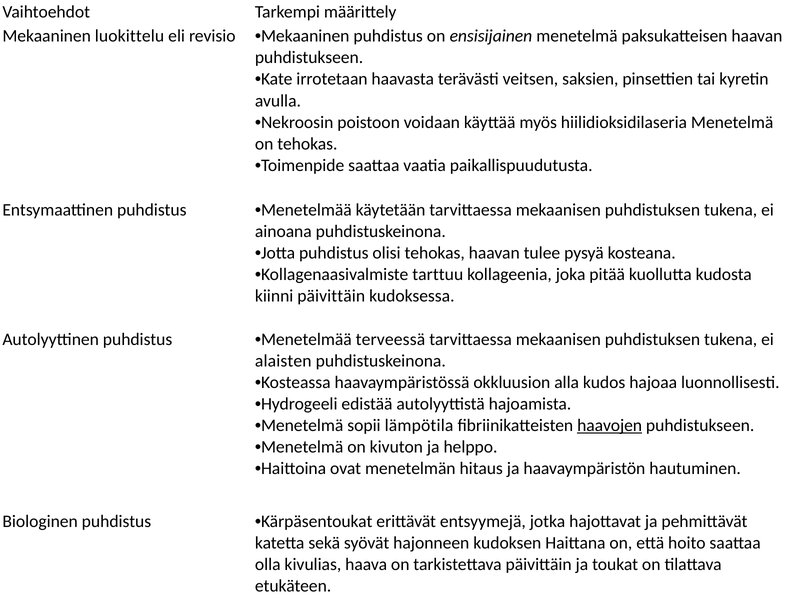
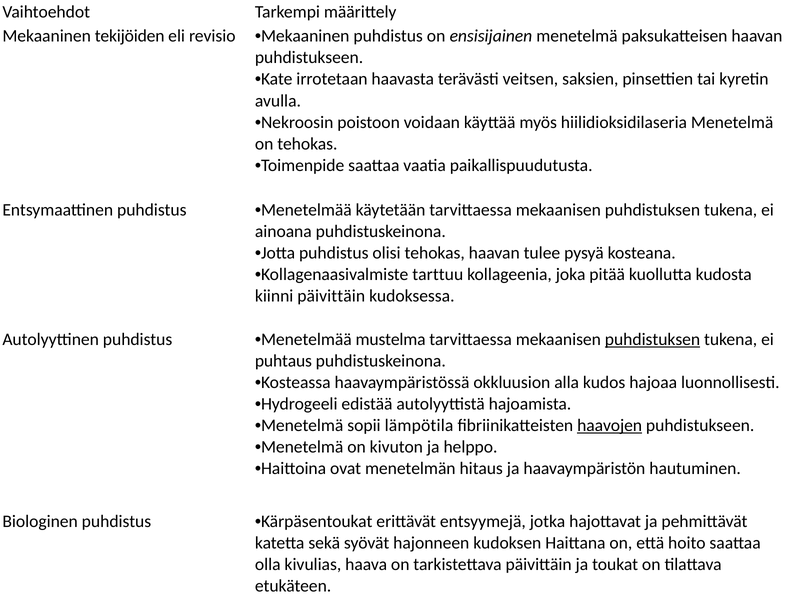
luokittelu: luokittelu -> tekijöiden
terveessä: terveessä -> mustelma
puhdistuksen at (653, 339) underline: none -> present
alaisten: alaisten -> puhtaus
